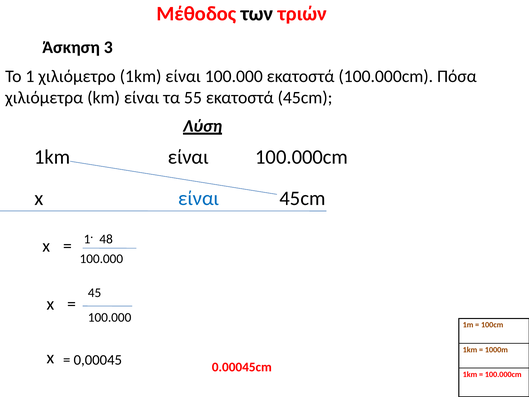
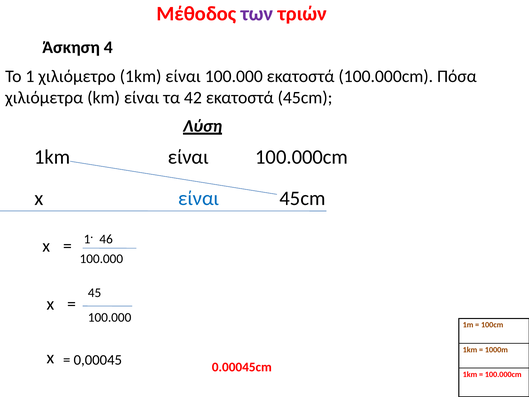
των colour: black -> purple
3: 3 -> 4
55: 55 -> 42
48: 48 -> 46
